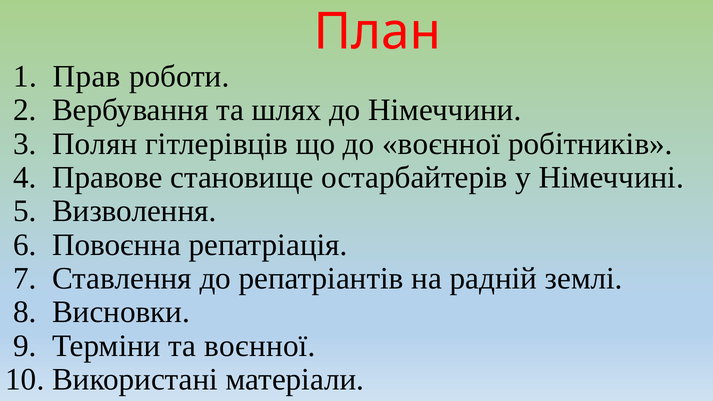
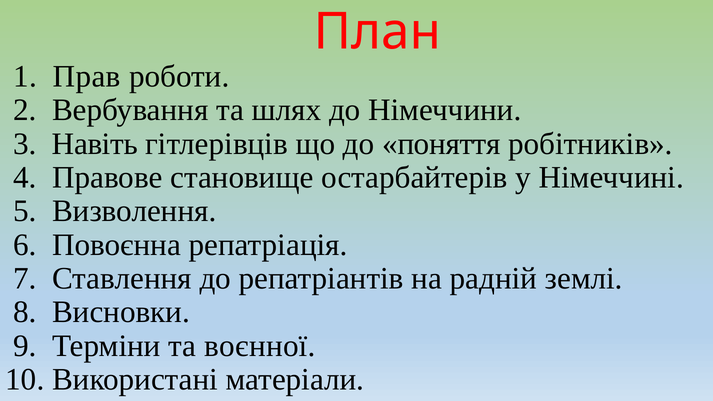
Полян: Полян -> Навіть
до воєнної: воєнної -> поняття
